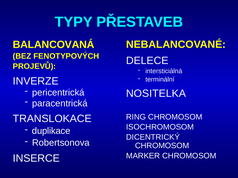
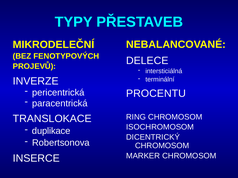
BALANCOVANÁ: BALANCOVANÁ -> MIKRODELEČNÍ
NOSITELKA: NOSITELKA -> PROCENTU
